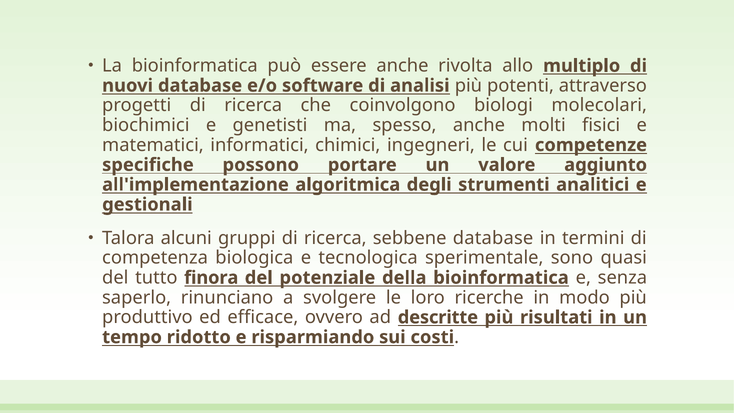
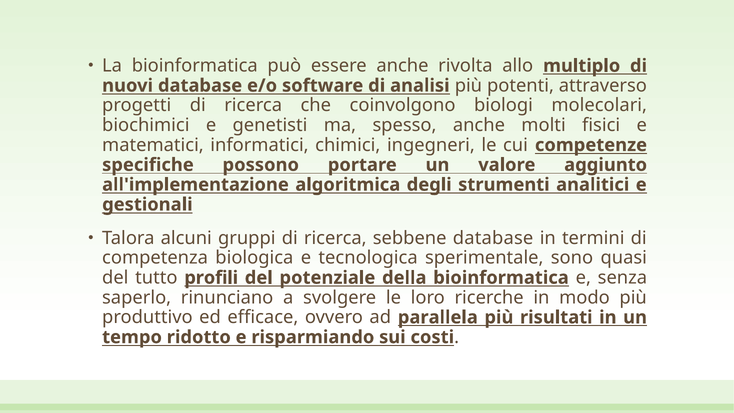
finora: finora -> profili
descritte: descritte -> parallela
